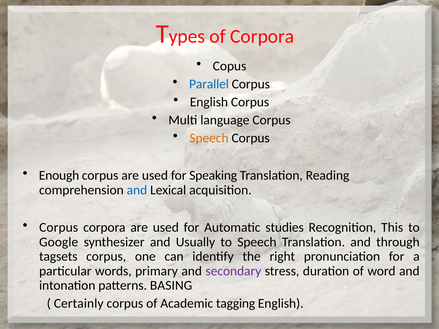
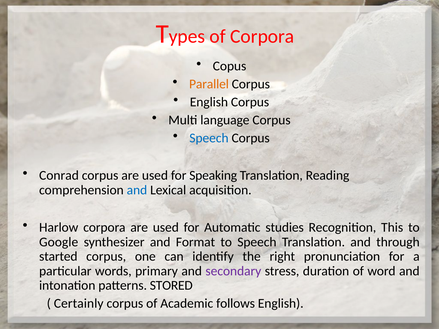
Parallel colour: blue -> orange
Speech at (209, 138) colour: orange -> blue
Enough: Enough -> Conrad
Corpus at (59, 228): Corpus -> Harlow
Usually: Usually -> Format
tagsets: tagsets -> started
BASING: BASING -> STORED
tagging: tagging -> follows
